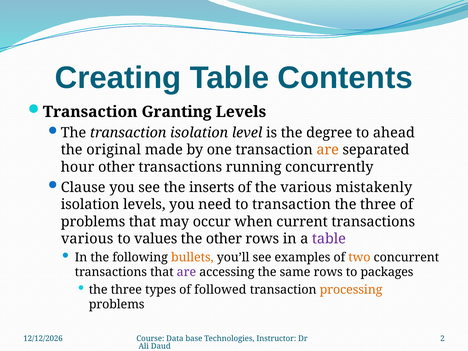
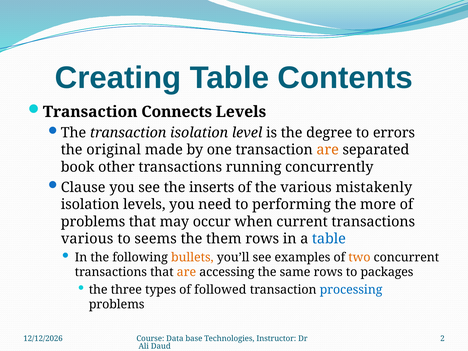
Granting: Granting -> Connects
ahead: ahead -> errors
hour: hour -> book
to transaction: transaction -> performing
three at (378, 204): three -> more
values: values -> seems
the other: other -> them
table at (329, 239) colour: purple -> blue
are at (186, 272) colour: purple -> orange
processing colour: orange -> blue
